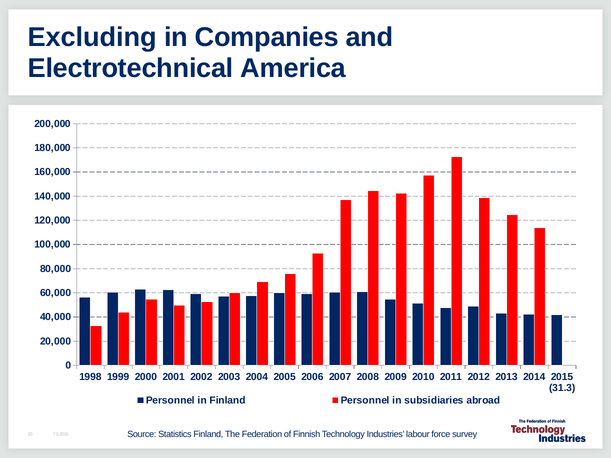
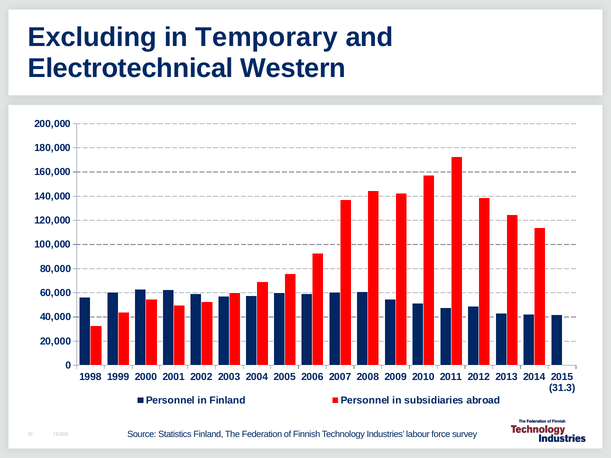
Companies: Companies -> Temporary
America: America -> Western
